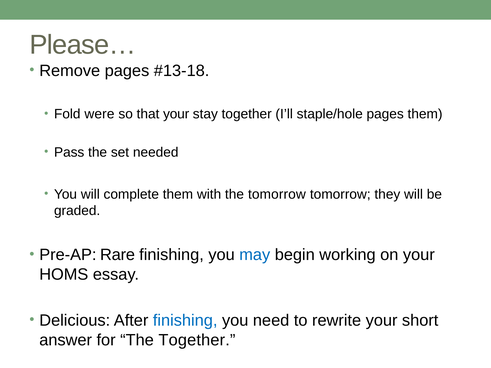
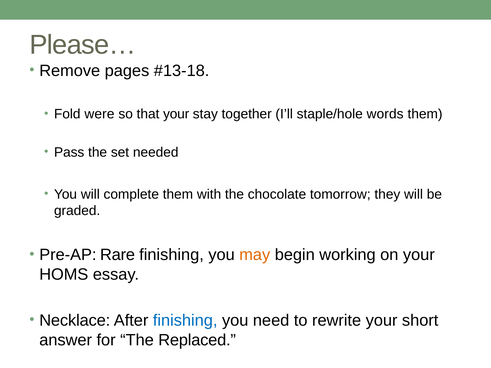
staple/hole pages: pages -> words
the tomorrow: tomorrow -> chocolate
may colour: blue -> orange
Delicious: Delicious -> Necklace
The Together: Together -> Replaced
